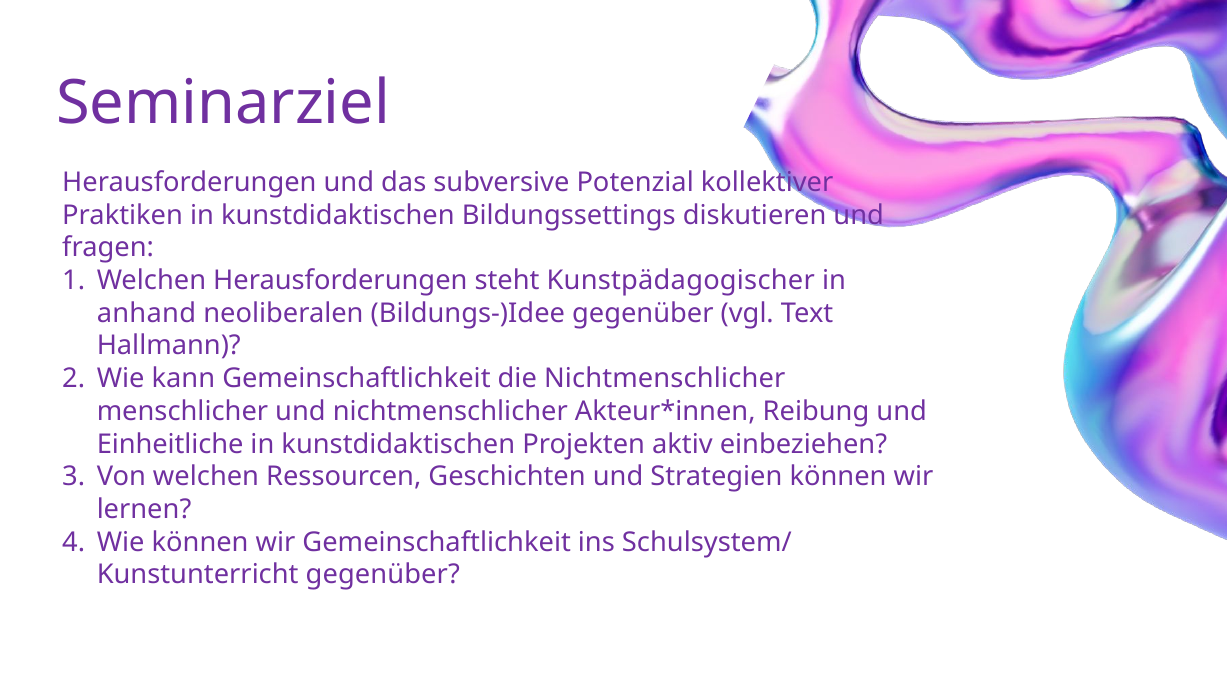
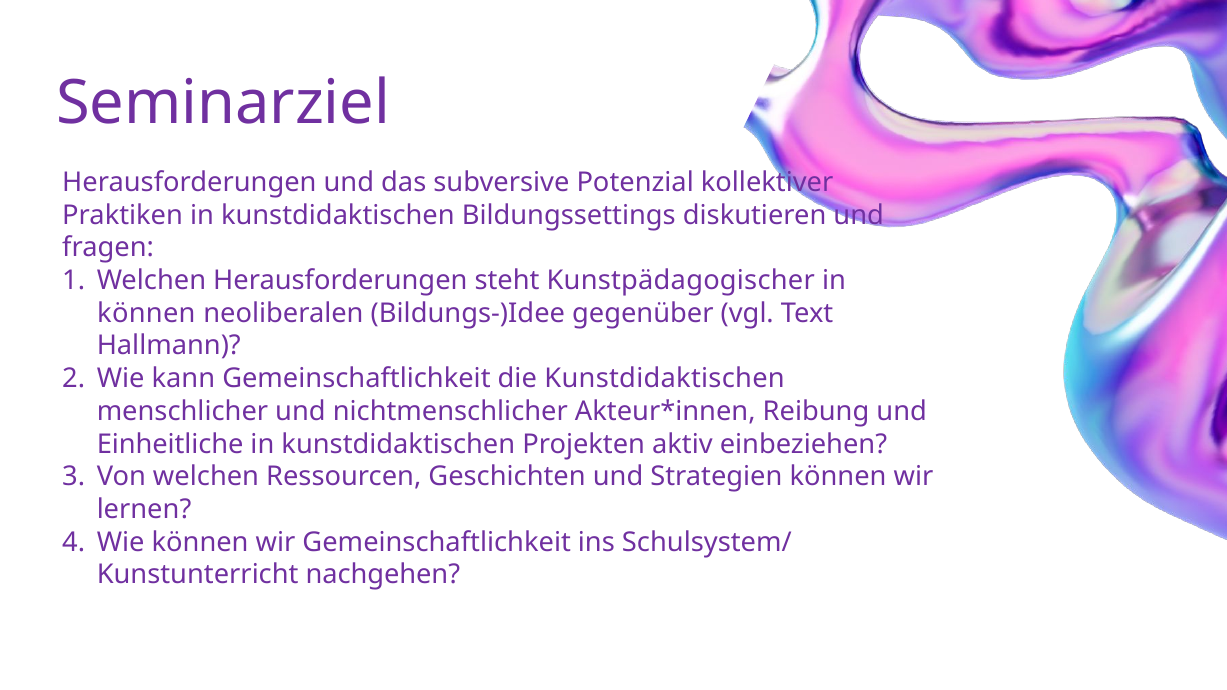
anhand at (146, 313): anhand -> können
die Nichtmenschlicher: Nichtmenschlicher -> Kunstdidaktischen
Kunstunterricht gegenüber: gegenüber -> nachgehen
